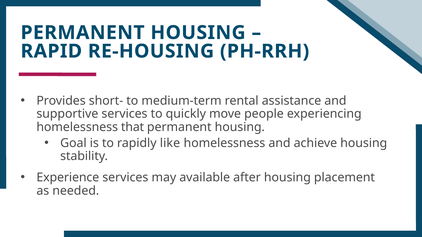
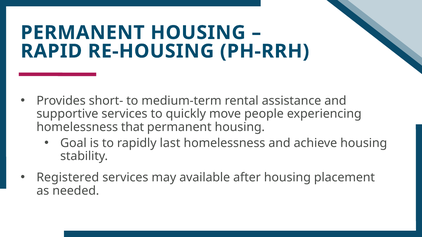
like: like -> last
Experience: Experience -> Registered
